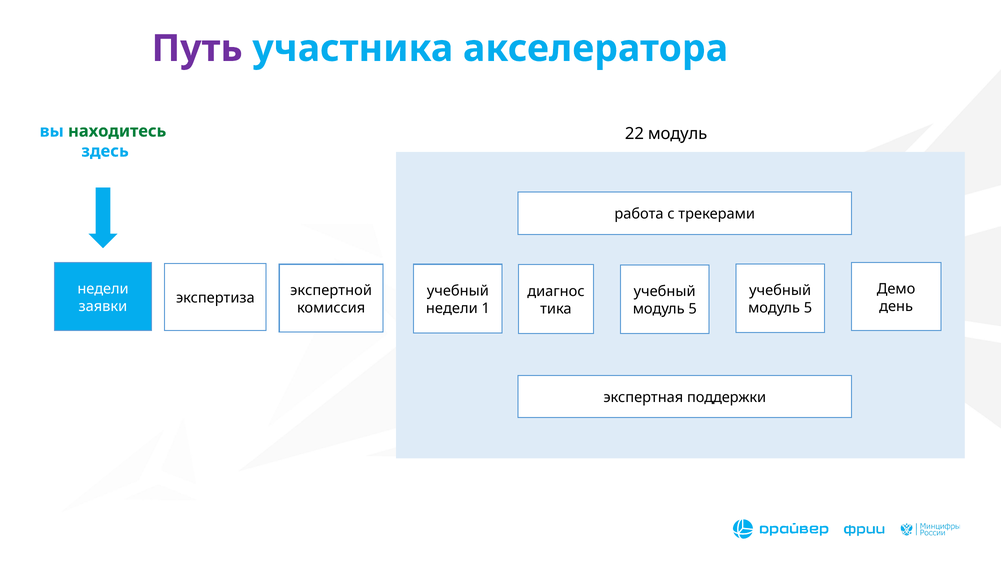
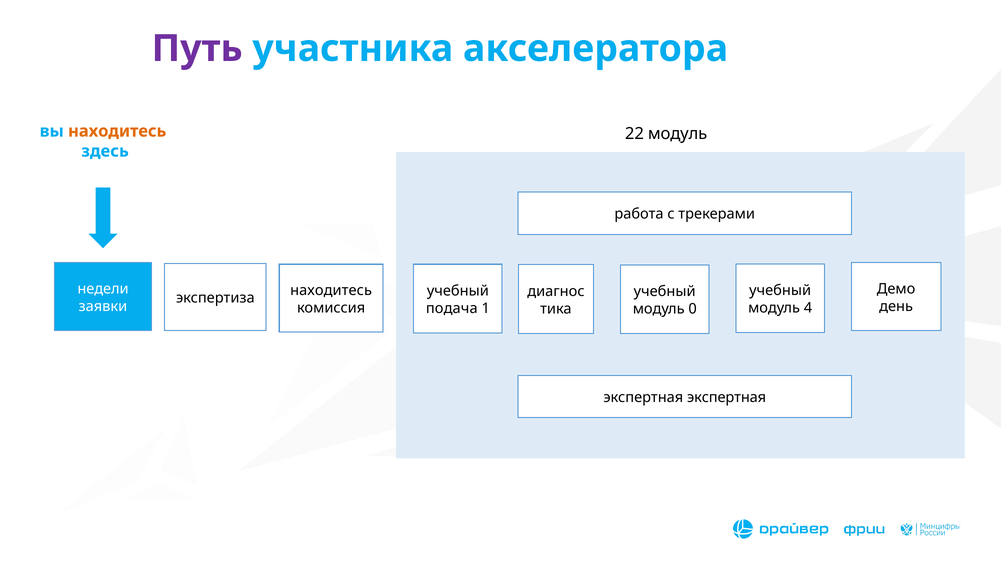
находитесь at (117, 131) colour: green -> orange
экспертной at (331, 291): экспертной -> находитесь
5 at (808, 308): 5 -> 4
недели at (452, 308): недели -> подача
5 at (693, 309): 5 -> 0
экспертная поддержки: поддержки -> экспертная
